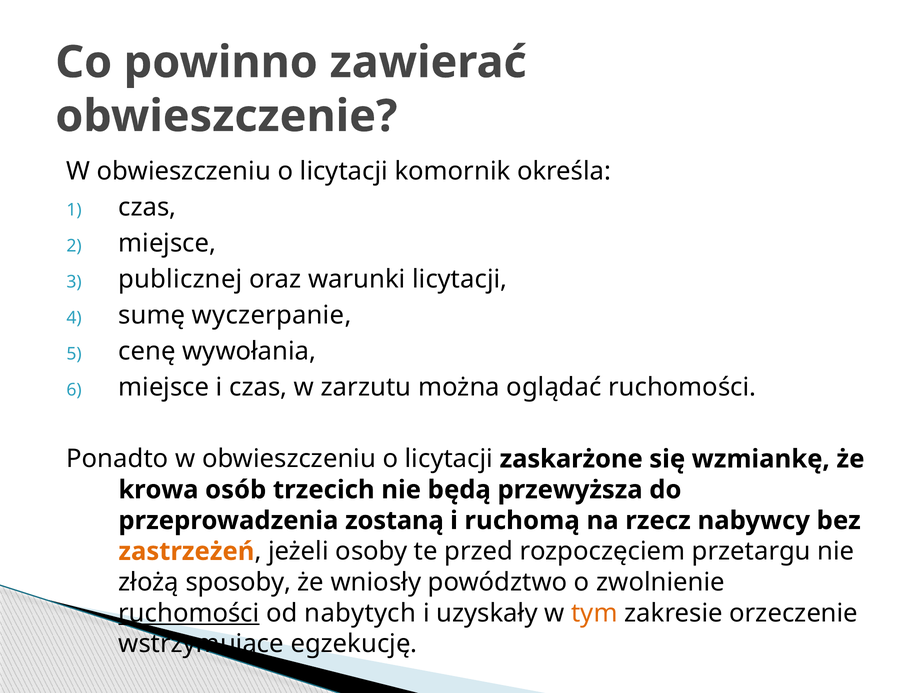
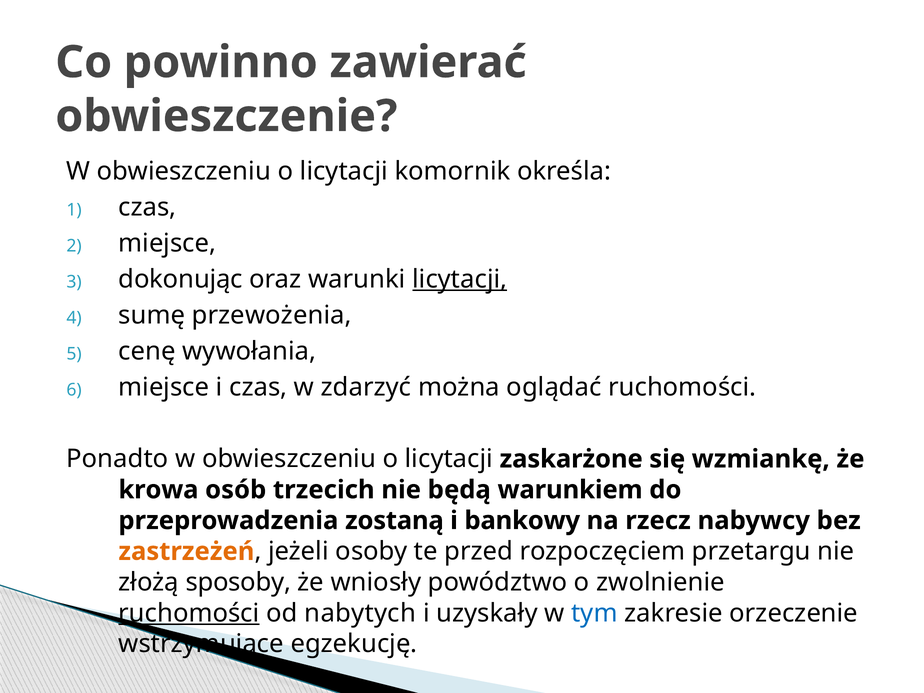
publicznej: publicznej -> dokonując
licytacji at (460, 279) underline: none -> present
wyczerpanie: wyczerpanie -> przewożenia
zarzutu: zarzutu -> zdarzyć
przewyższa: przewyższa -> warunkiem
ruchomą: ruchomą -> bankowy
tym colour: orange -> blue
